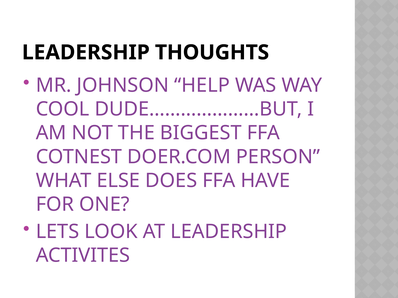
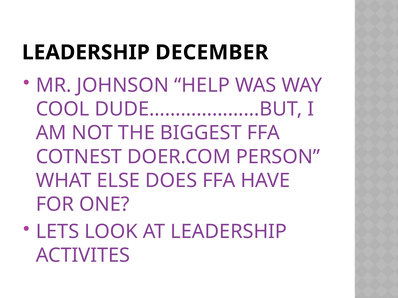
THOUGHTS: THOUGHTS -> DECEMBER
